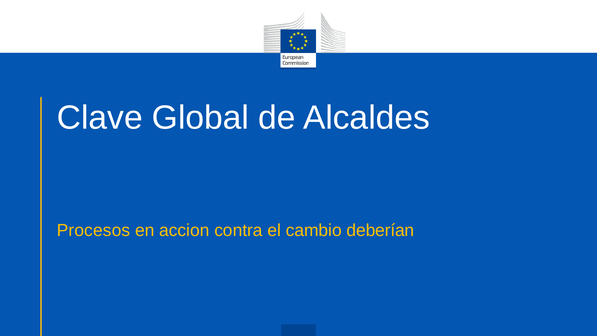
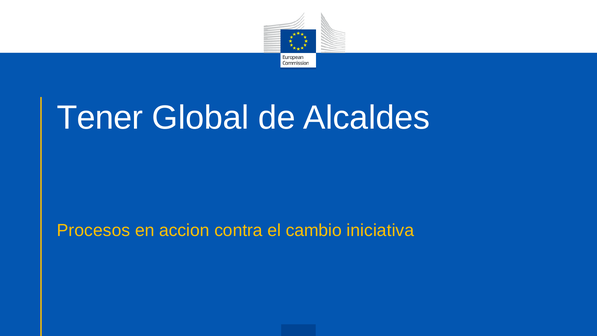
Clave: Clave -> Tener
deberían: deberían -> iniciativa
